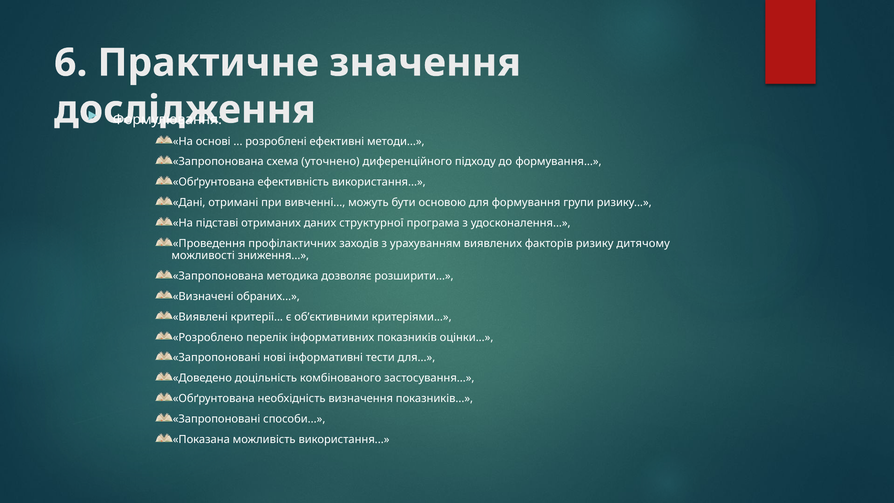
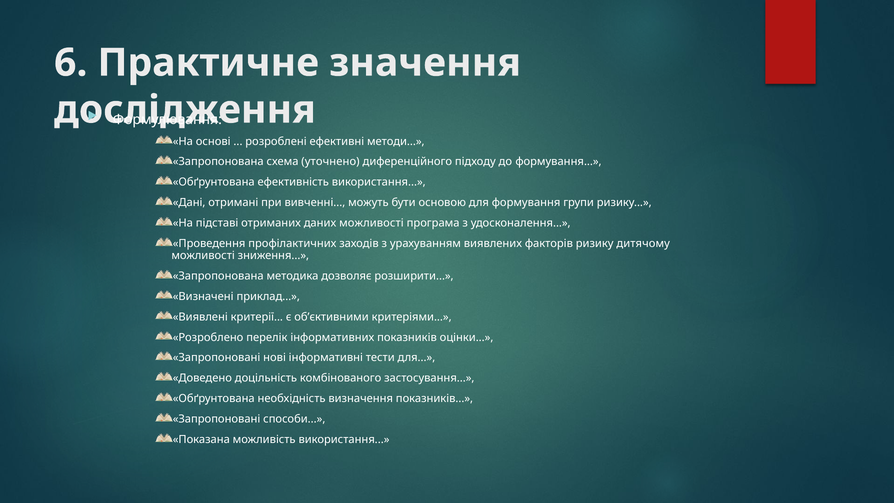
даних структурної: структурної -> можливості
обраних: обраних -> приклад
